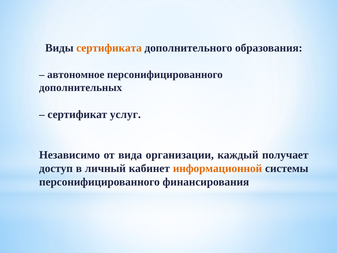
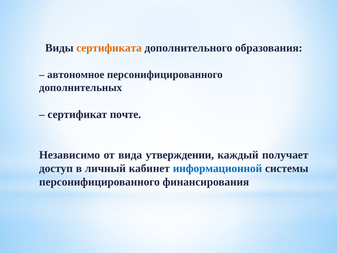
услуг: услуг -> почте
организации: организации -> утверждении
информационной colour: orange -> blue
